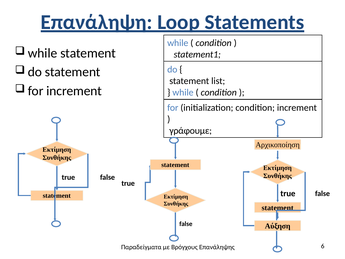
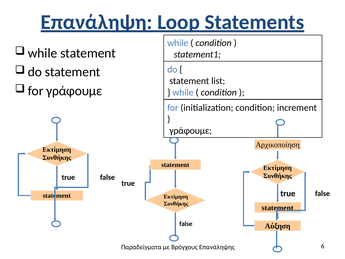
increment at (74, 91): increment -> γράφουμε
